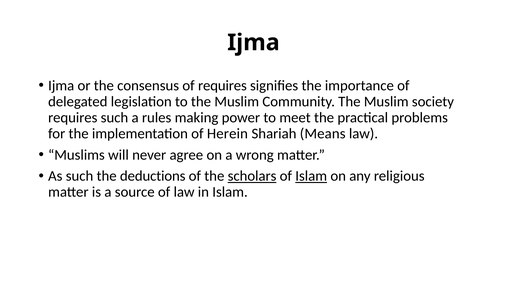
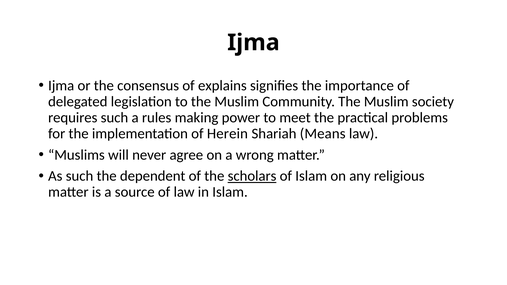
of requires: requires -> explains
deductions: deductions -> dependent
Islam at (311, 176) underline: present -> none
